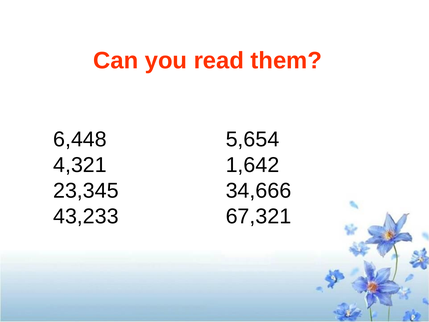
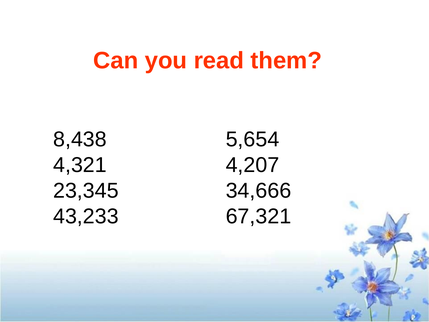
6,448: 6,448 -> 8,438
1,642: 1,642 -> 4,207
